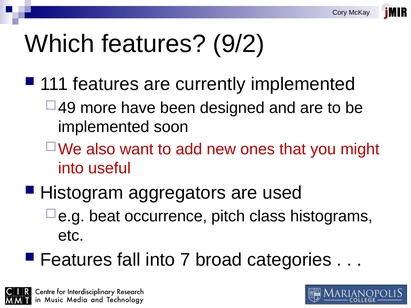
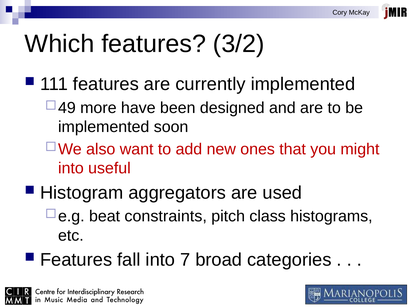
9/2: 9/2 -> 3/2
occurrence: occurrence -> constraints
